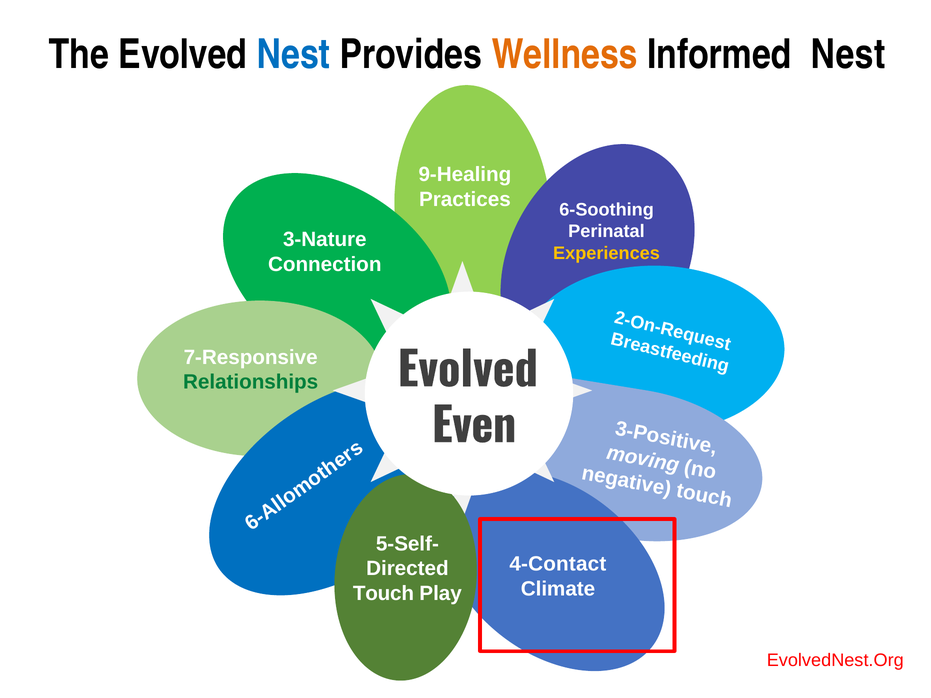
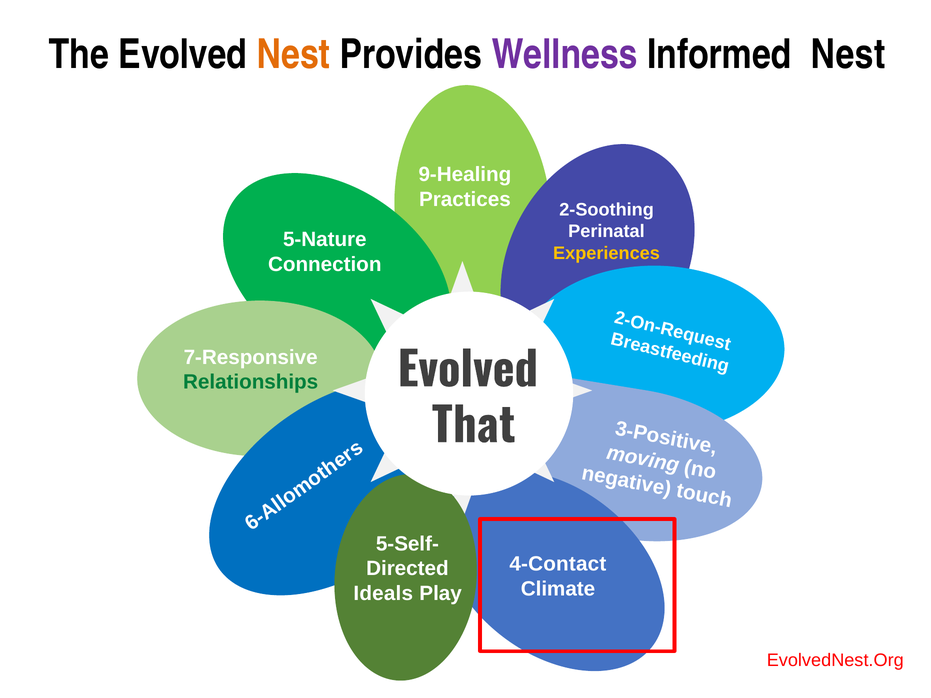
Nest at (293, 55) colour: blue -> orange
Wellness colour: orange -> purple
6-Soothing: 6-Soothing -> 2-Soothing
3-Nature: 3-Nature -> 5-Nature
Even: Even -> That
Touch at (383, 594): Touch -> Ideals
